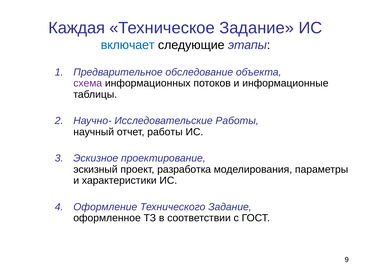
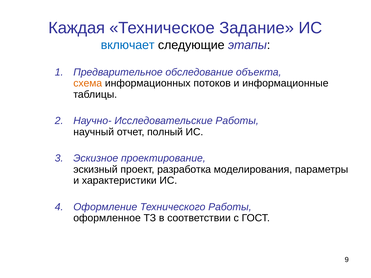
схема colour: purple -> orange
отчет работы: работы -> полный
Технического Задание: Задание -> Работы
